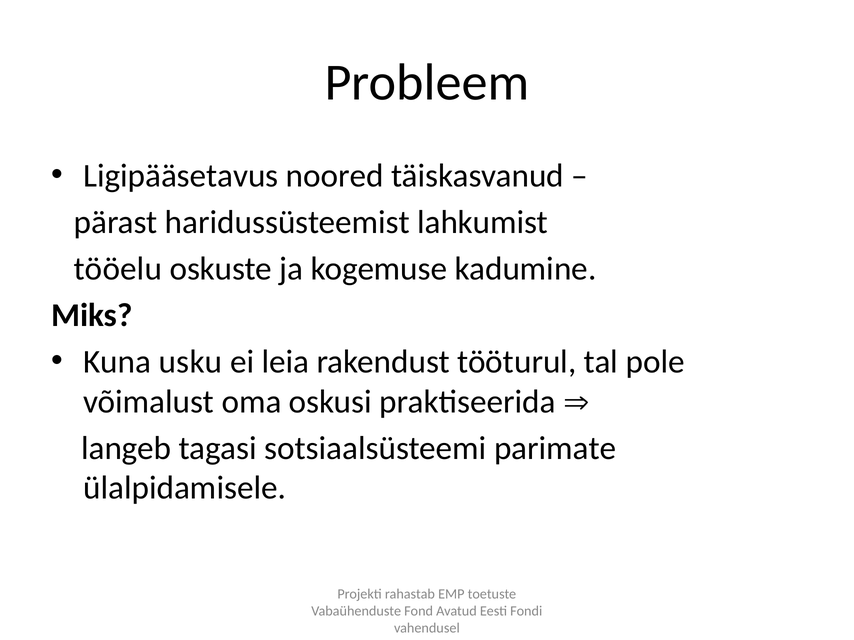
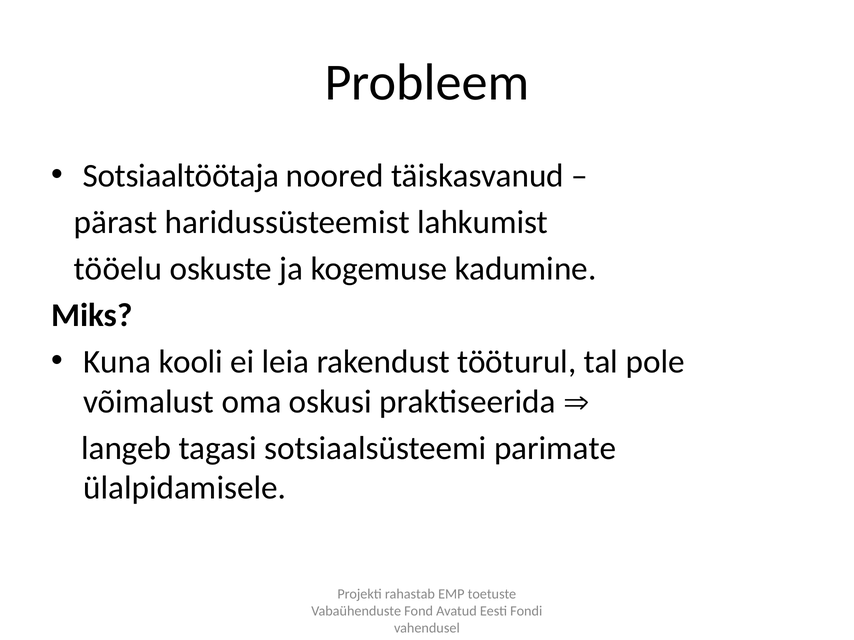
Ligipääsetavus: Ligipääsetavus -> Sotsiaaltöötaja
usku: usku -> kooli
